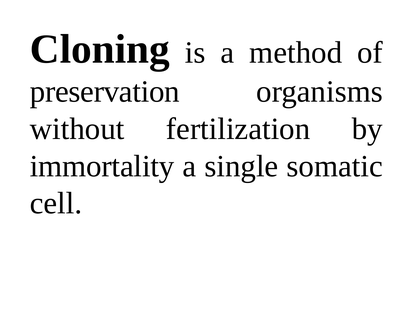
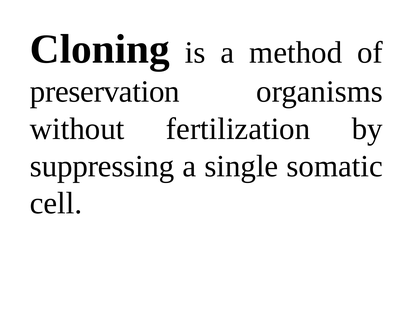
immortality: immortality -> suppressing
